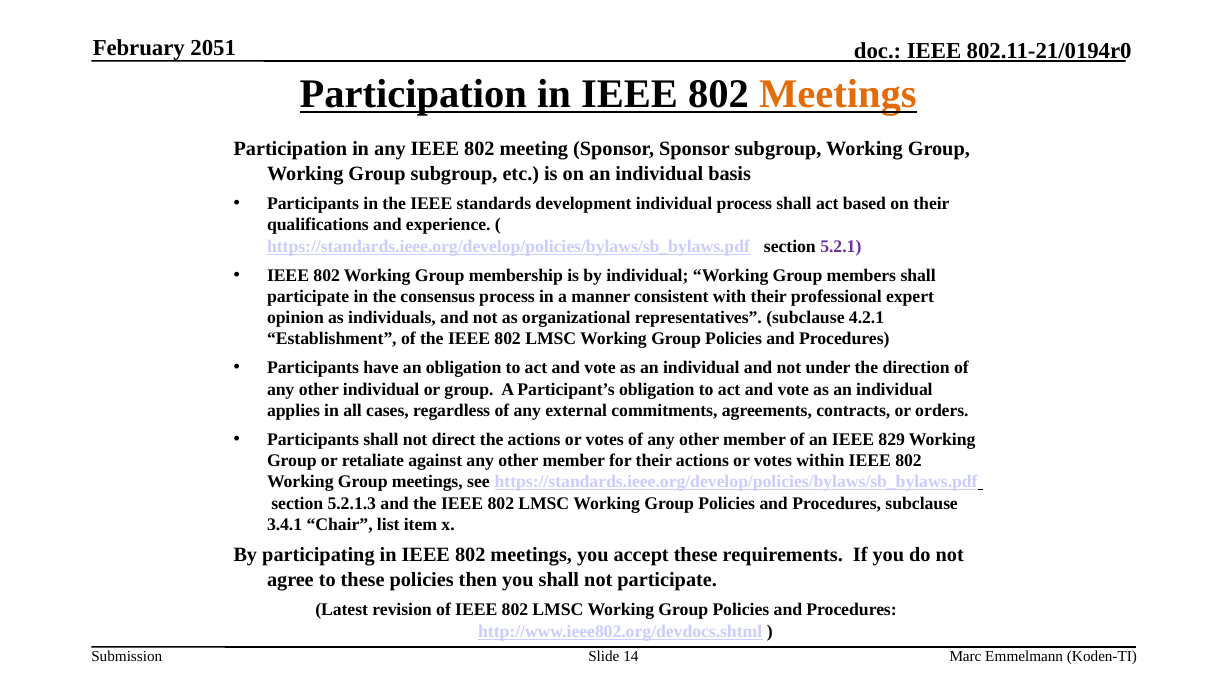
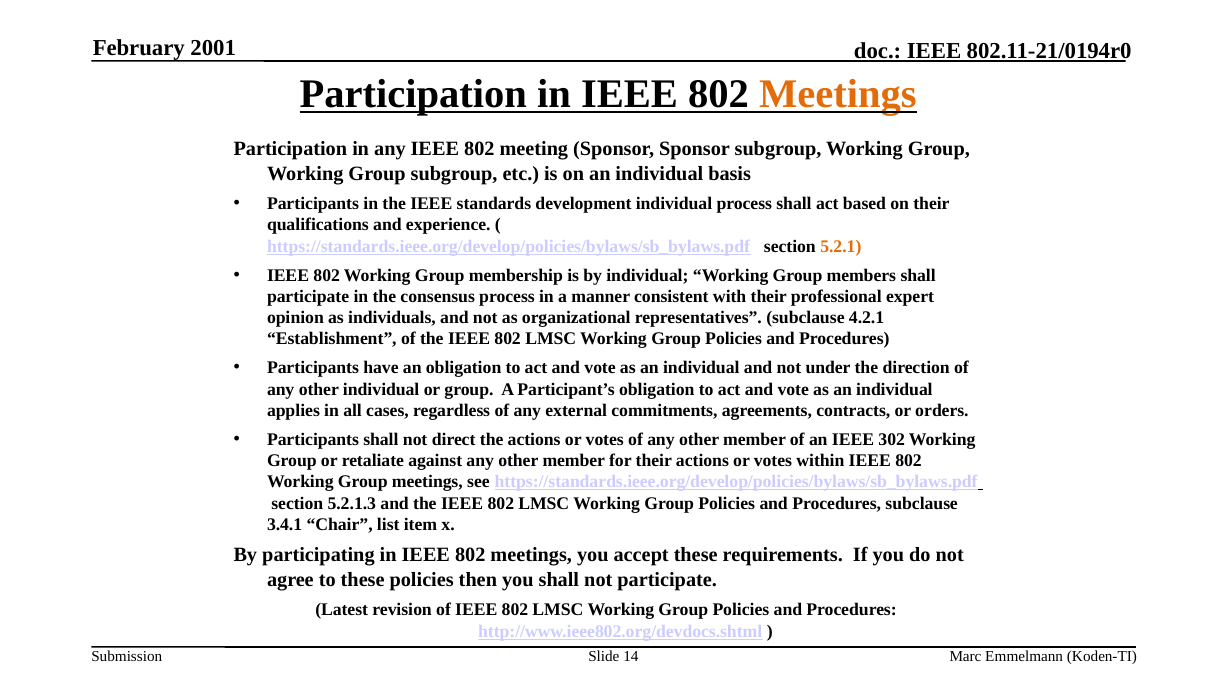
2051: 2051 -> 2001
5.2.1 colour: purple -> orange
829: 829 -> 302
